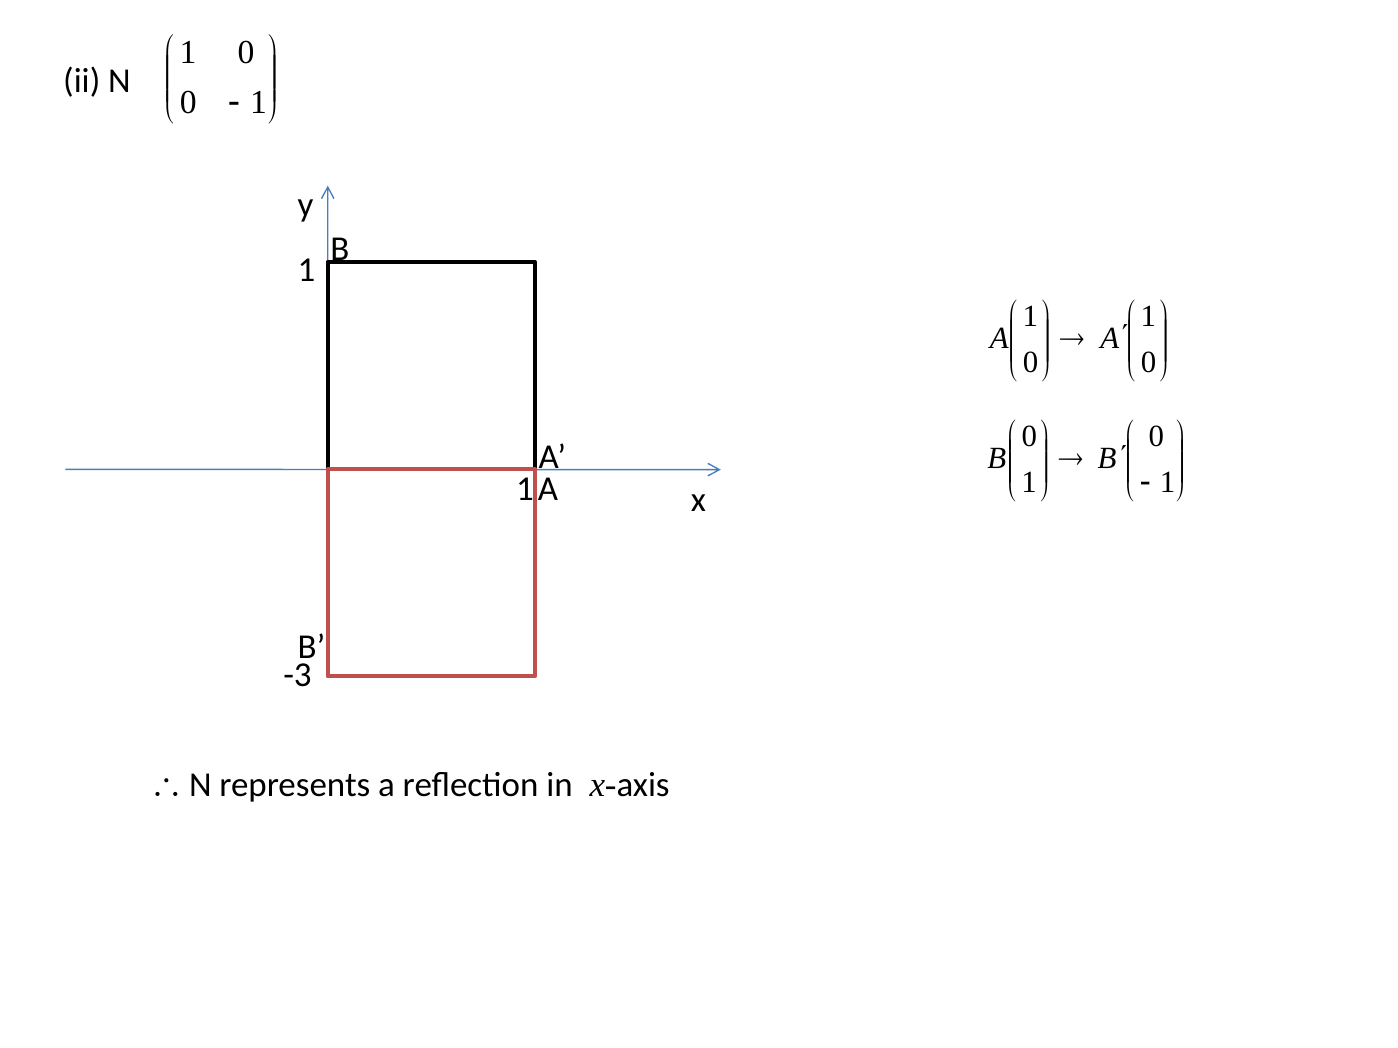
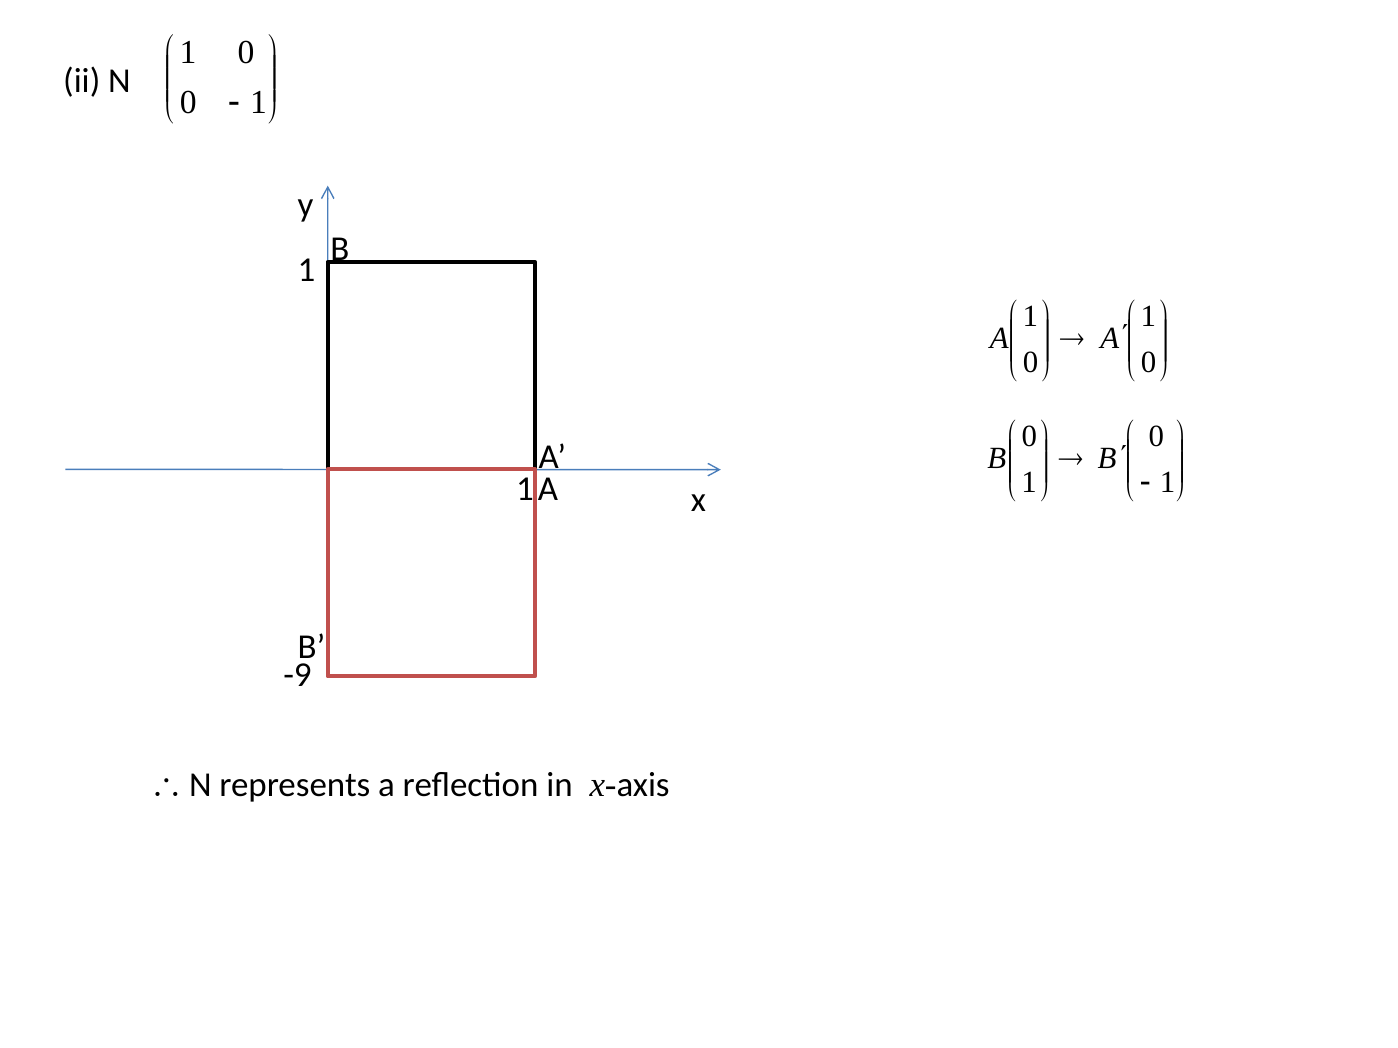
-3: -3 -> -9
